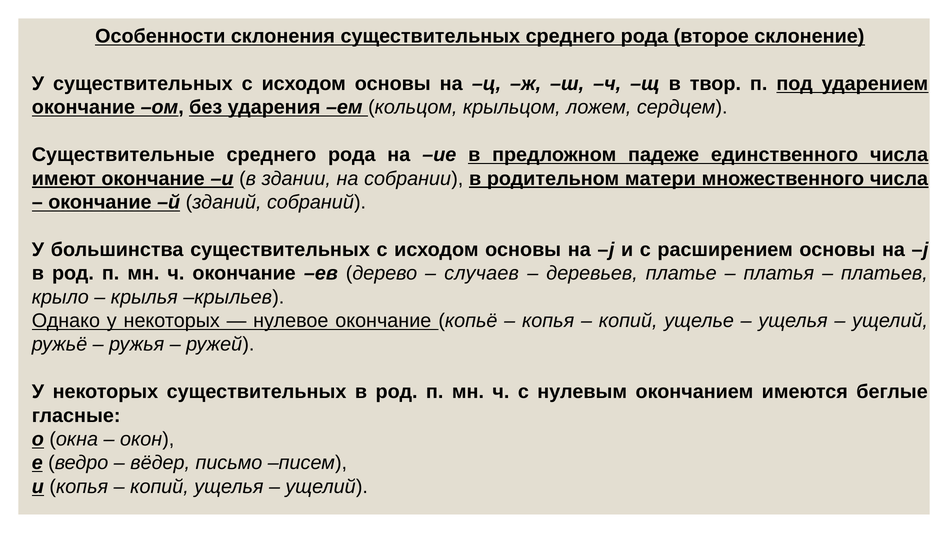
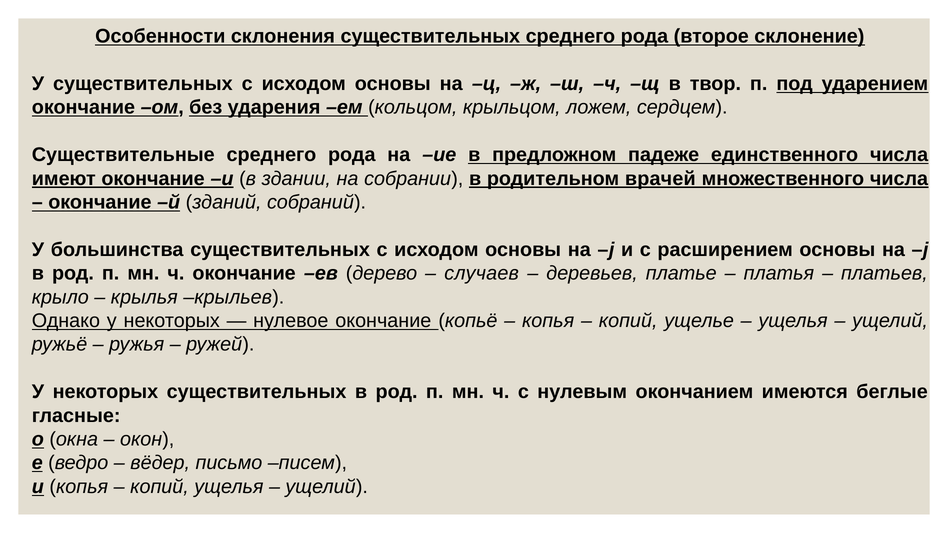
матери: матери -> врачей
